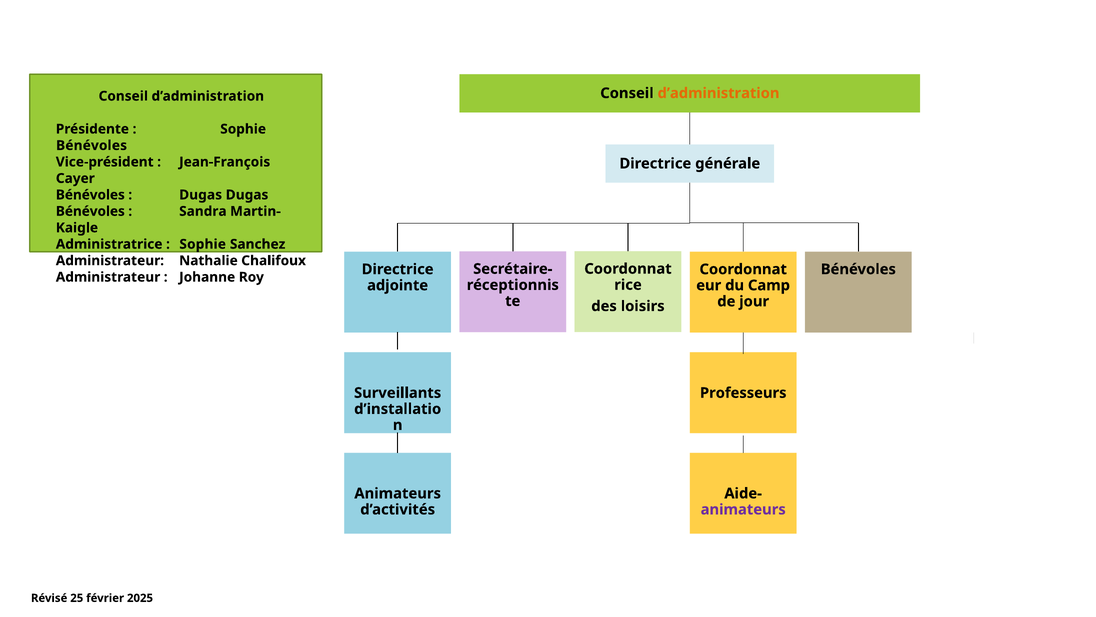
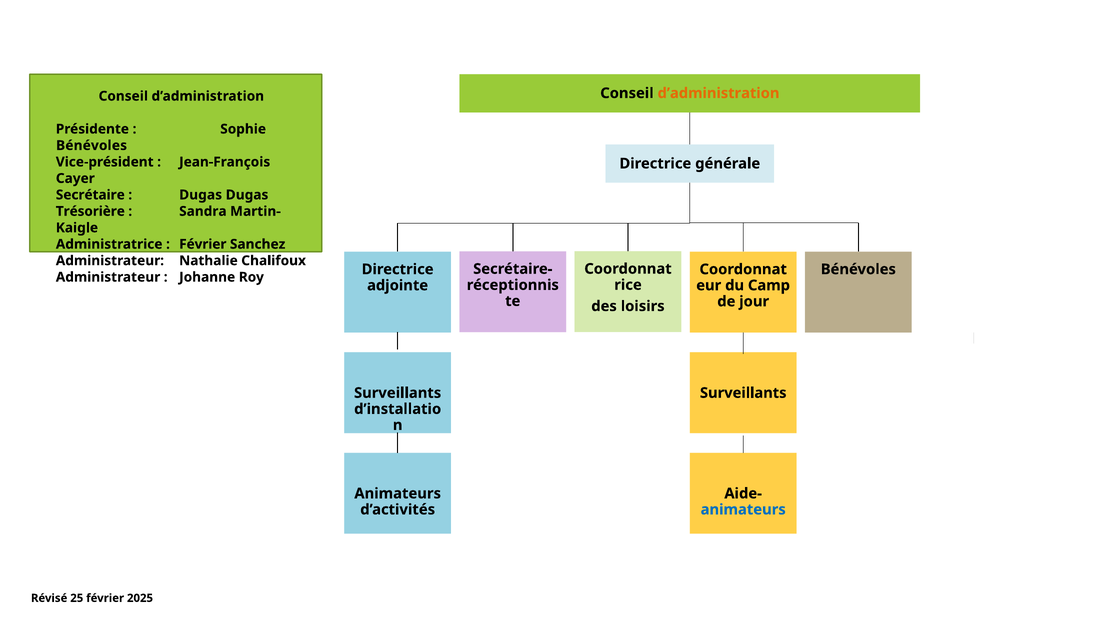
Bénévoles at (90, 195): Bénévoles -> Secrétaire
Bénévoles at (90, 211): Bénévoles -> Trésorière
Sophie at (203, 244): Sophie -> Février
Professeurs at (743, 393): Professeurs -> Surveillants
animateurs at (743, 509) colour: purple -> blue
